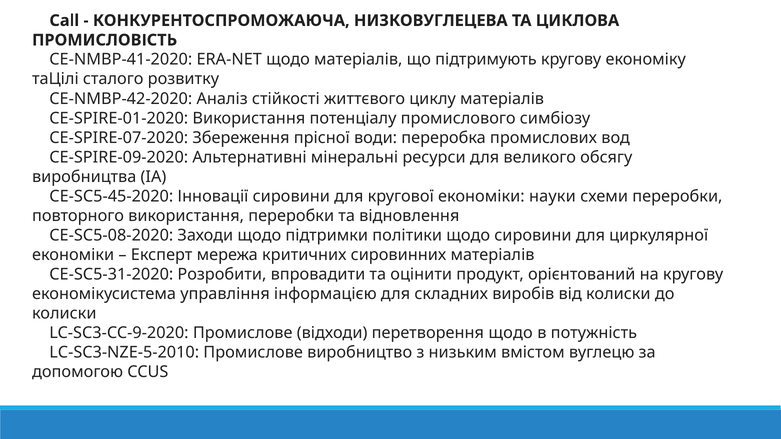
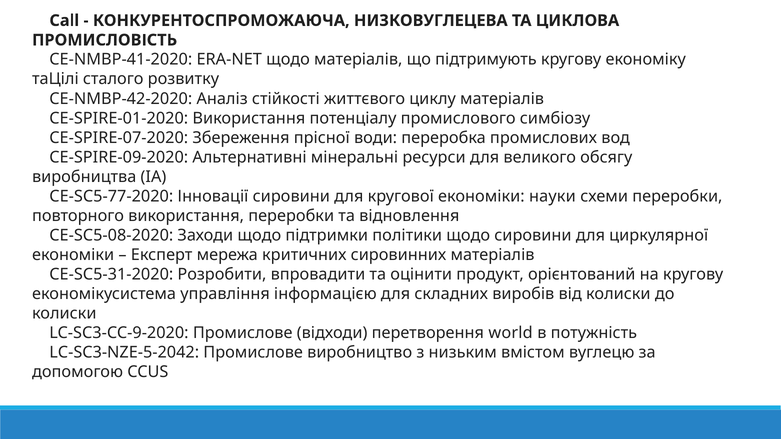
CE-SC5-45-2020: CE-SC5-45-2020 -> CE-SC5-77-2020
перетворення щодо: щодо -> world
LC-SC3-NZE-5-2010: LC-SC3-NZE-5-2010 -> LC-SC3-NZE-5-2042
